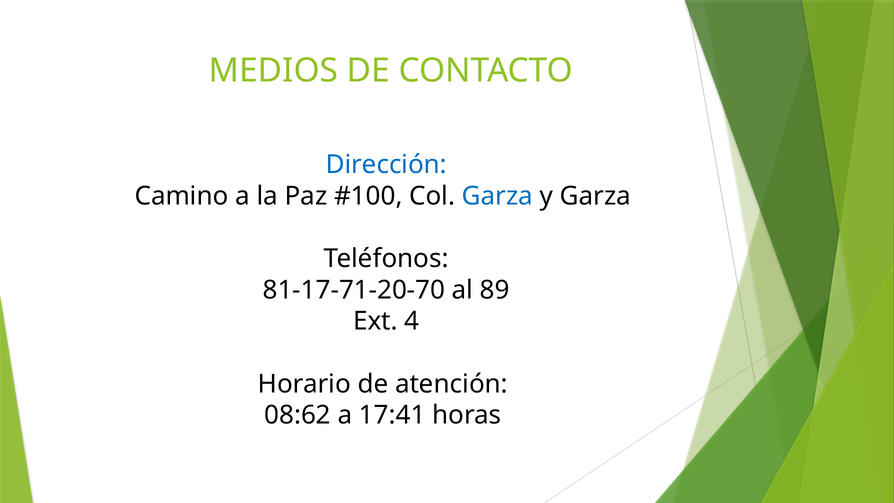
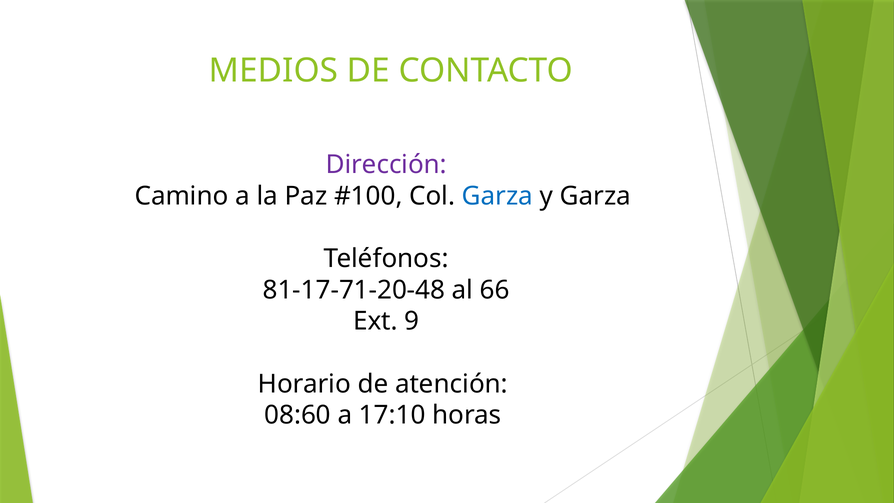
Dirección colour: blue -> purple
81-17-71-20-70: 81-17-71-20-70 -> 81-17-71-20-48
89: 89 -> 66
4: 4 -> 9
08:62: 08:62 -> 08:60
17:41: 17:41 -> 17:10
